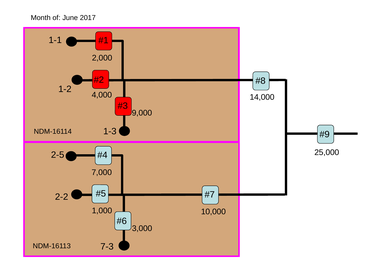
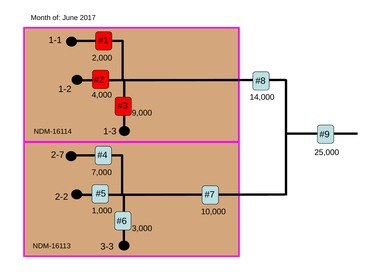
2-5: 2-5 -> 2-7
7-3: 7-3 -> 3-3
